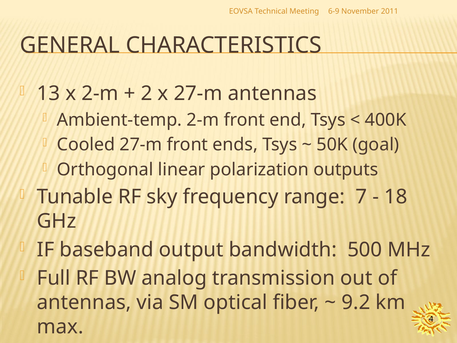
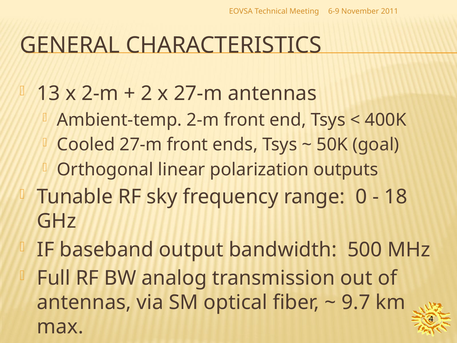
7: 7 -> 0
9.2: 9.2 -> 9.7
